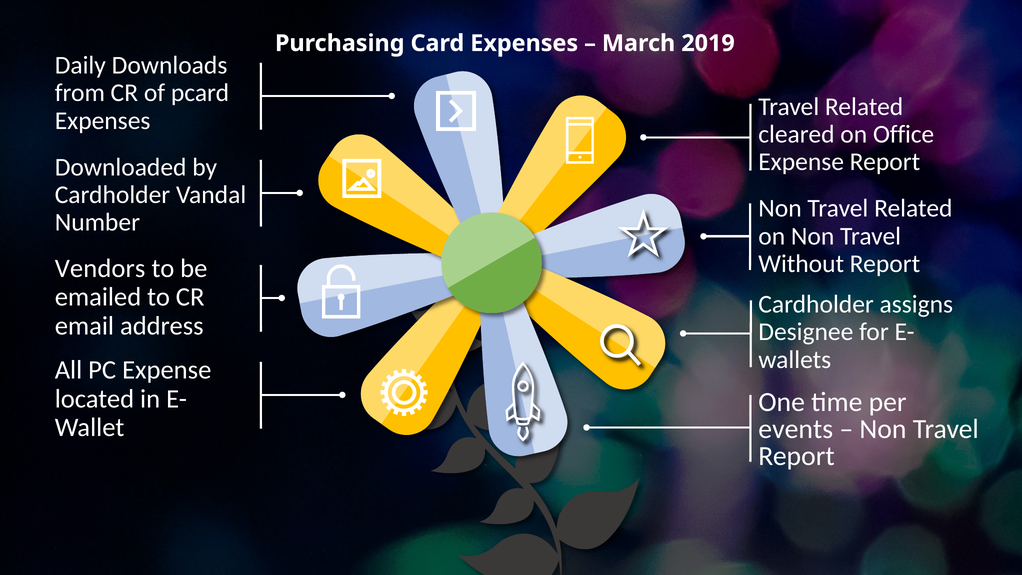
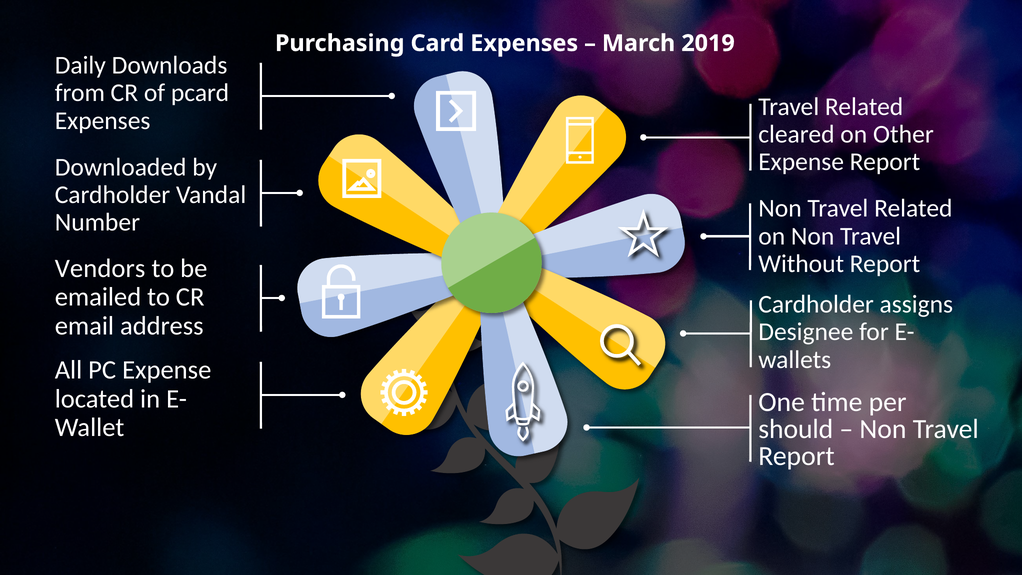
Office: Office -> Other
events: events -> should
